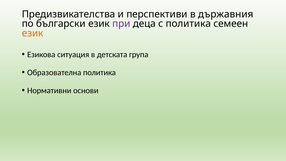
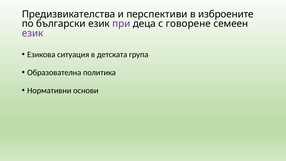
държавния: държавния -> изброените
с политика: политика -> говорене
език at (33, 33) colour: orange -> purple
